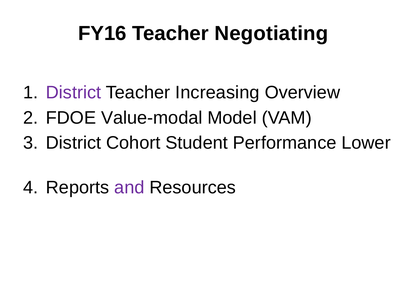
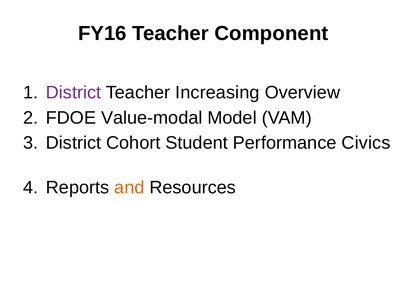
Negotiating: Negotiating -> Component
Lower: Lower -> Civics
and colour: purple -> orange
